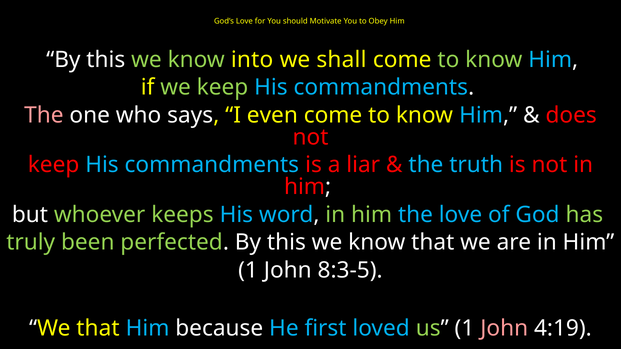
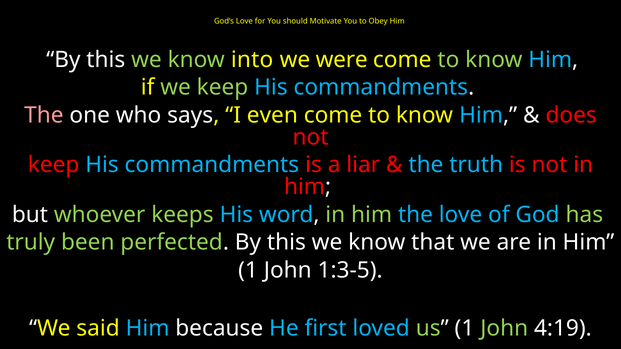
shall: shall -> were
8:3-5: 8:3-5 -> 1:3-5
We that: that -> said
John at (504, 329) colour: pink -> light green
